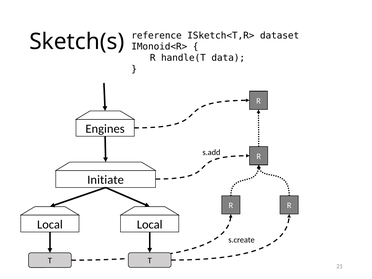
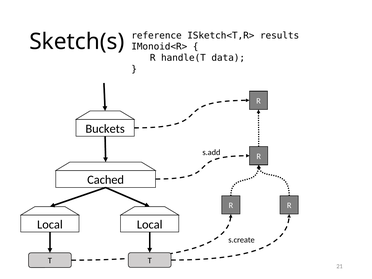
dataset: dataset -> results
Engines: Engines -> Buckets
Initiate: Initiate -> Cached
